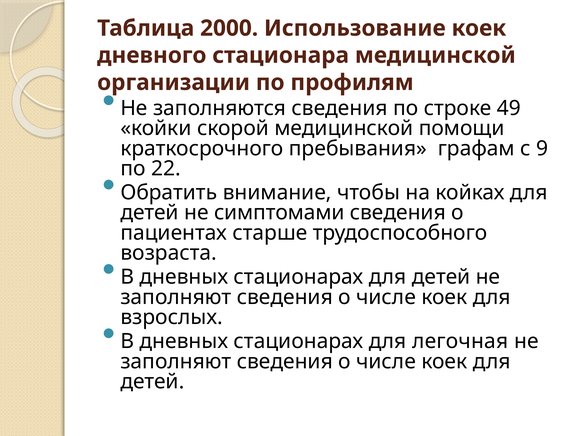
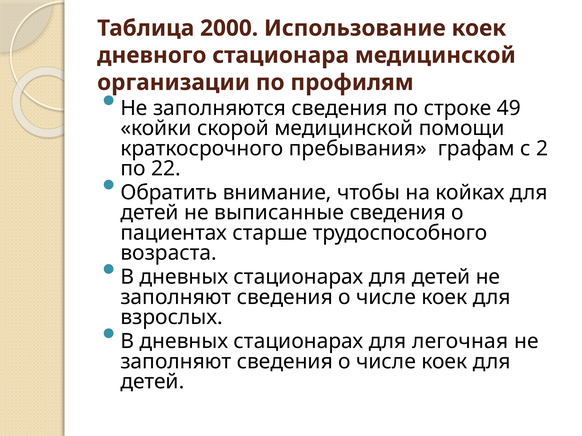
9: 9 -> 2
симптомами: симптомами -> выписанные
